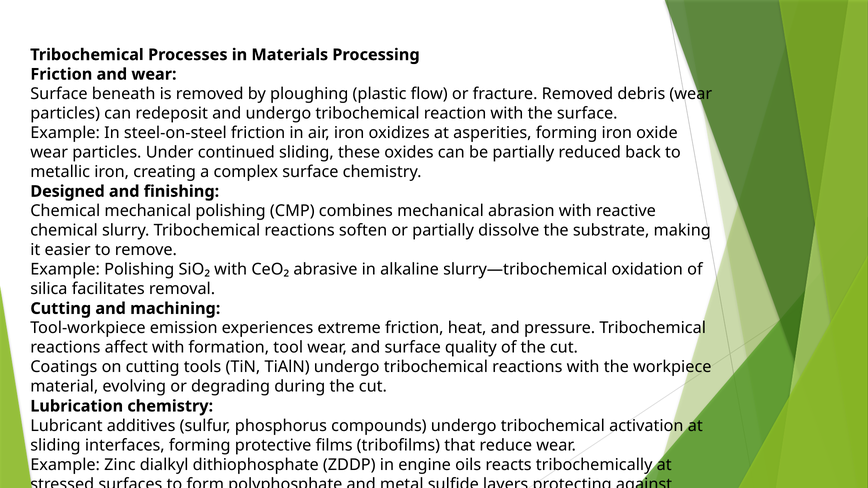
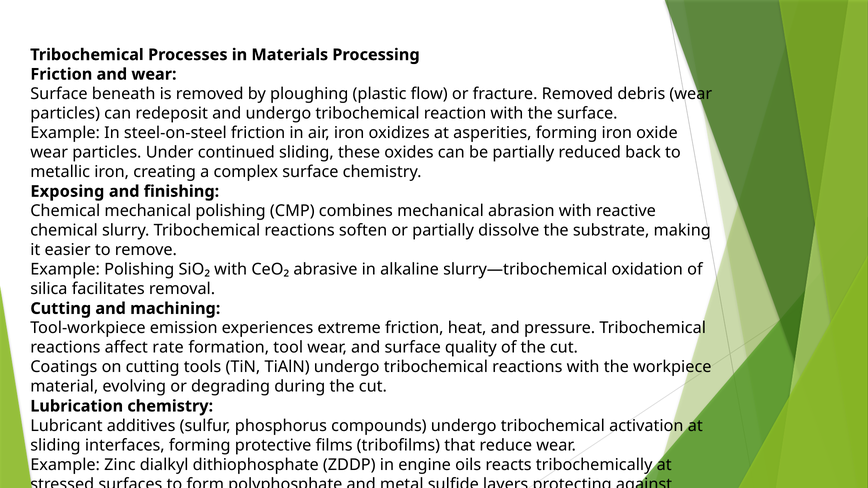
Designed: Designed -> Exposing
affect with: with -> rate
